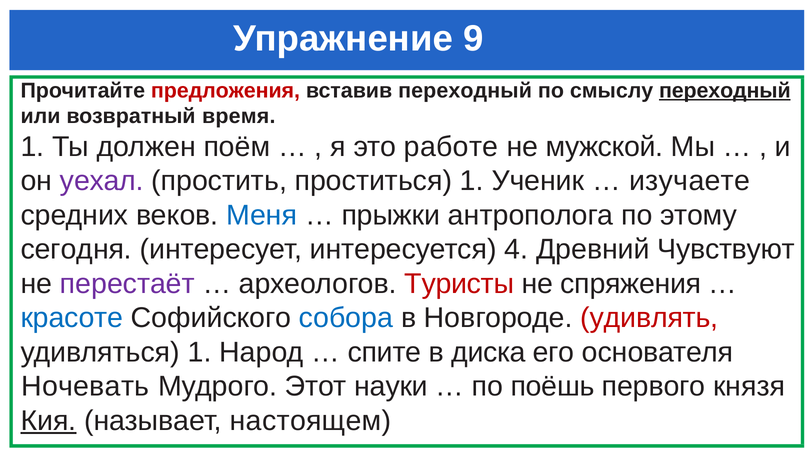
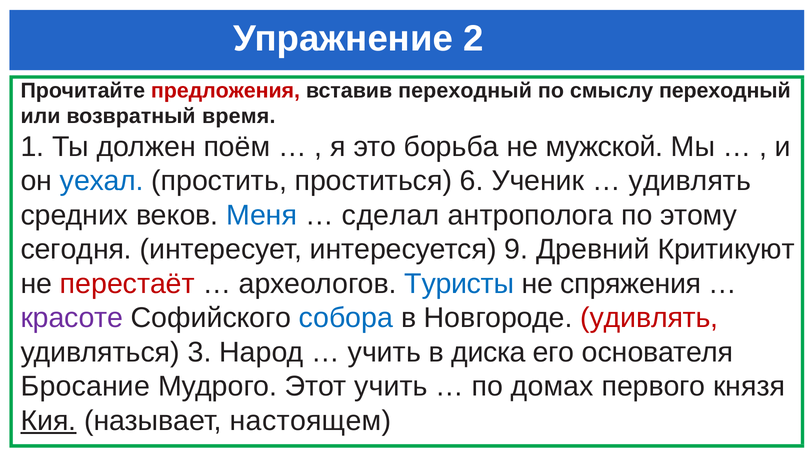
9: 9 -> 2
переходный at (725, 91) underline: present -> none
работе: работе -> борьба
уехал colour: purple -> blue
проститься 1: 1 -> 6
изучаете at (690, 181): изучаете -> удивлять
прыжки: прыжки -> сделал
4: 4 -> 9
Чувствуют: Чувствуют -> Критикуют
перестаёт colour: purple -> red
Туристы colour: red -> blue
красоте colour: blue -> purple
удивляться 1: 1 -> 3
спите at (384, 353): спите -> учить
Ночевать: Ночевать -> Бросание
Этот науки: науки -> учить
поёшь: поёшь -> домах
